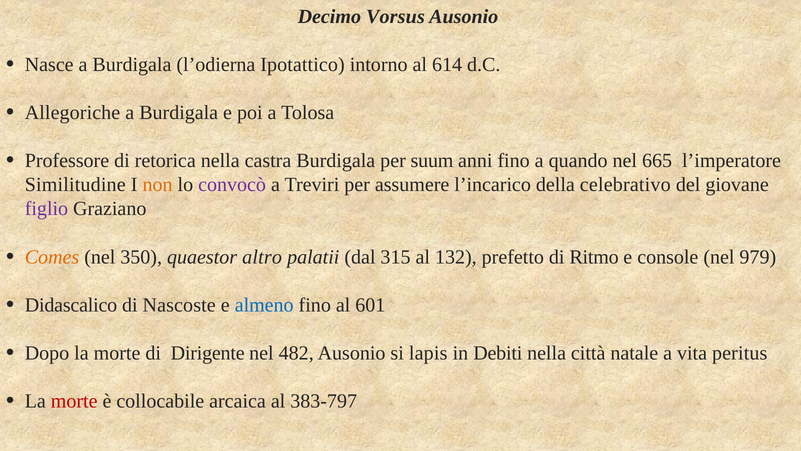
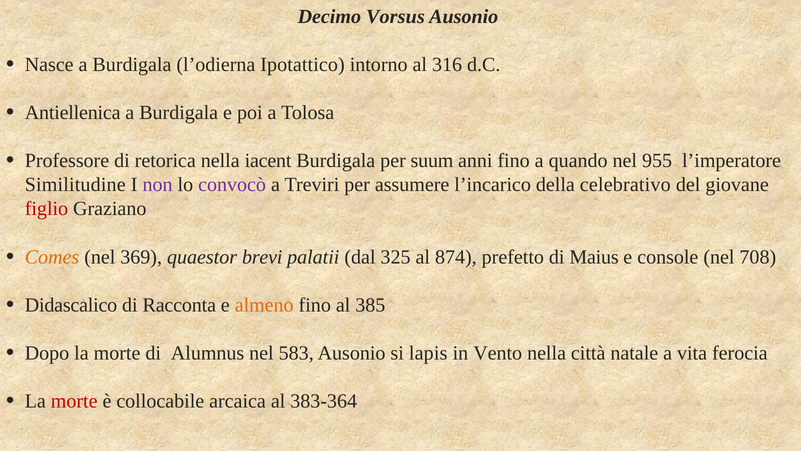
614: 614 -> 316
Allegoriche: Allegoriche -> Antiellenica
castra: castra -> iacent
665: 665 -> 955
non colour: orange -> purple
figlio colour: purple -> red
350: 350 -> 369
altro: altro -> brevi
315: 315 -> 325
132: 132 -> 874
Ritmo: Ritmo -> Maius
979: 979 -> 708
Nascoste: Nascoste -> Racconta
almeno colour: blue -> orange
601: 601 -> 385
Dirigente: Dirigente -> Alumnus
482: 482 -> 583
Debiti: Debiti -> Vento
peritus: peritus -> ferocia
383-797: 383-797 -> 383-364
